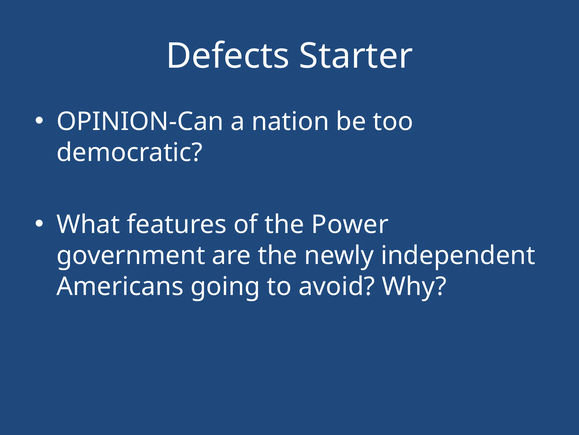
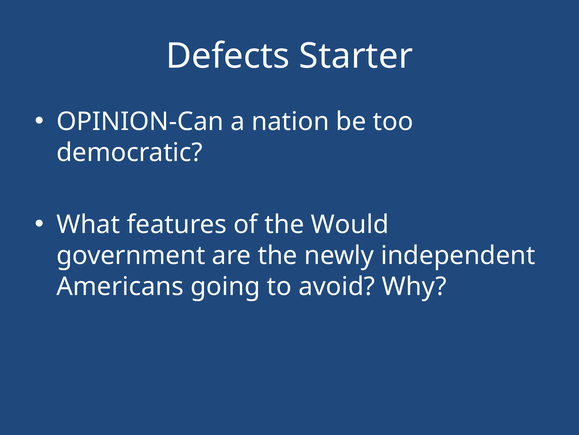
Power: Power -> Would
